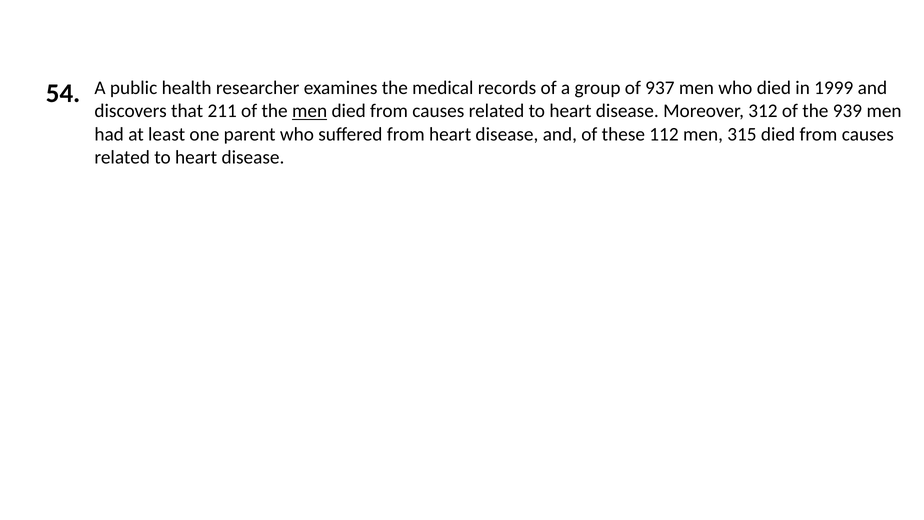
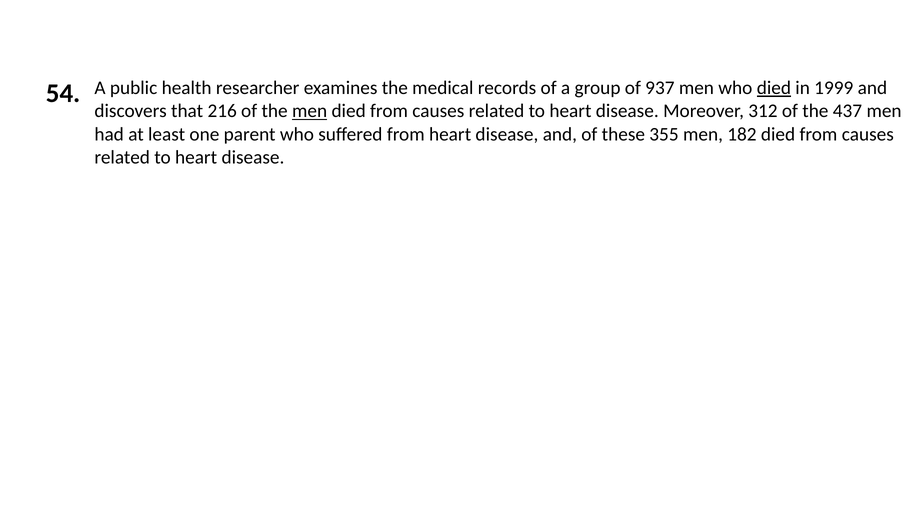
died at (774, 88) underline: none -> present
211: 211 -> 216
939: 939 -> 437
112: 112 -> 355
315: 315 -> 182
